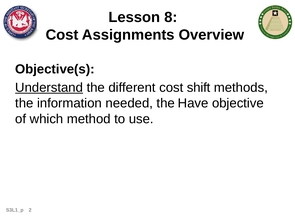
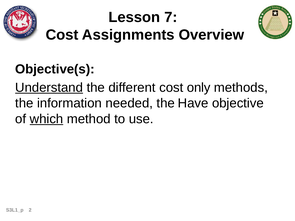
8: 8 -> 7
shift: shift -> only
which underline: none -> present
